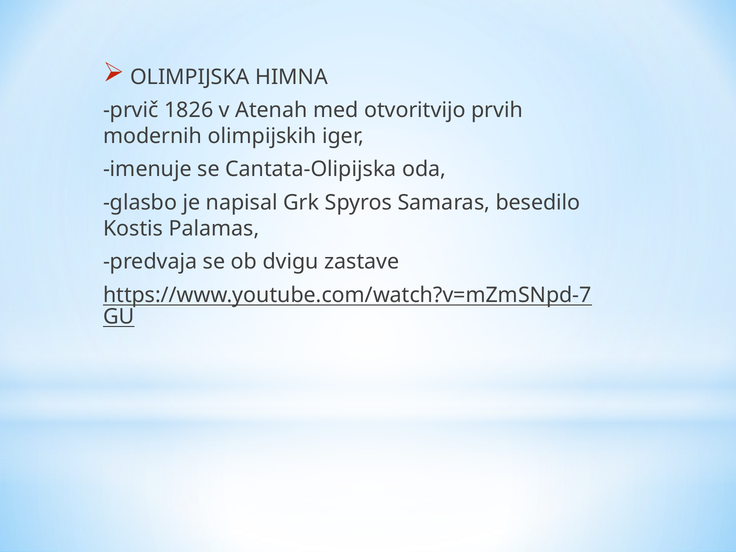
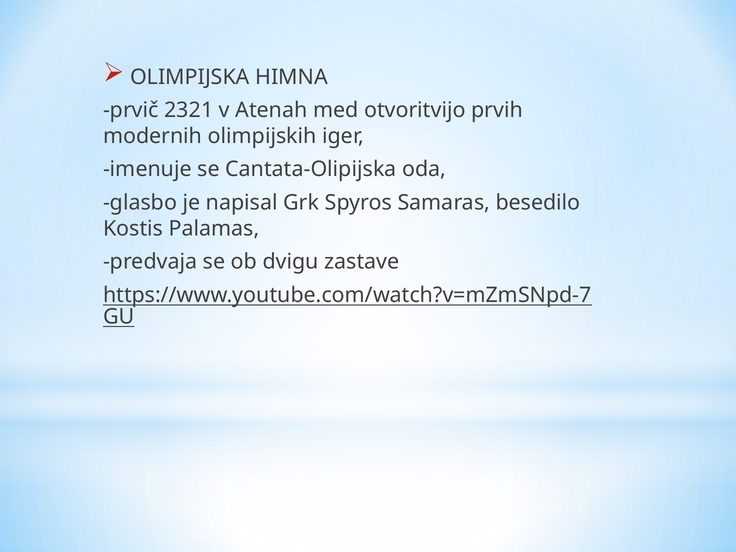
1826: 1826 -> 2321
